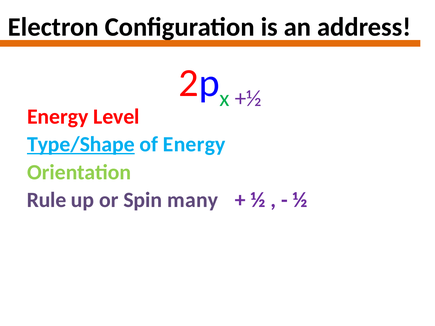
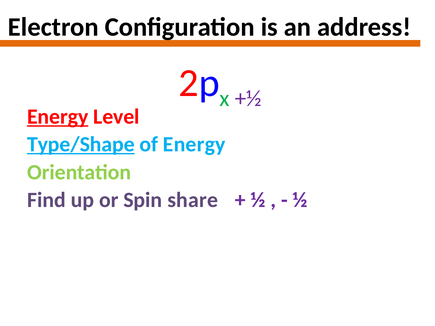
Energy at (58, 117) underline: none -> present
Rule: Rule -> Find
many: many -> share
